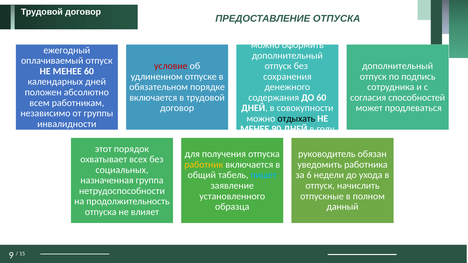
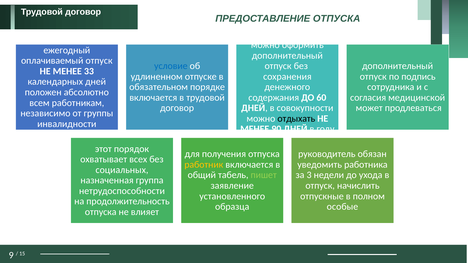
условие colour: red -> blue
МЕНЕЕ 60: 60 -> 33
способностей: способностей -> медицинской
пишет colour: light blue -> light green
6: 6 -> 3
данный: данный -> особые
